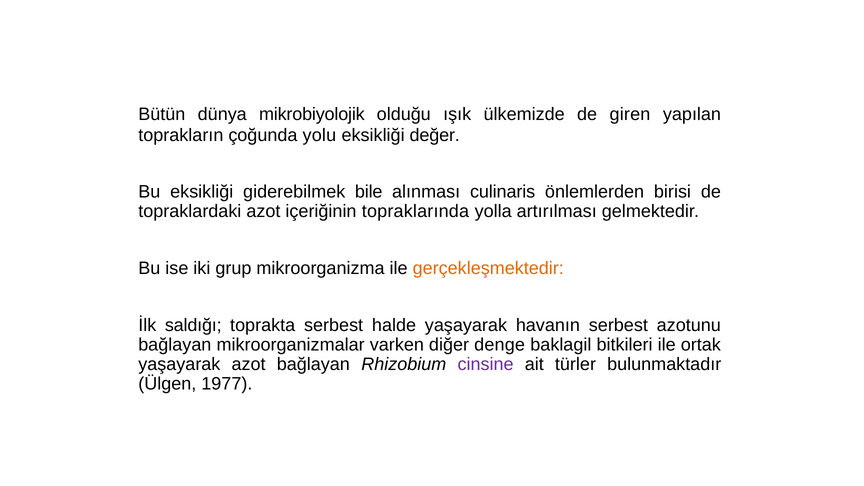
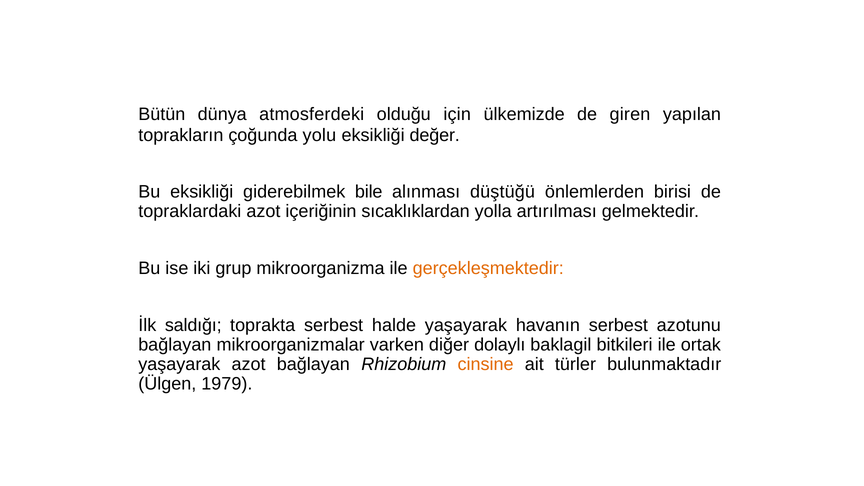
mikrobiyolojik: mikrobiyolojik -> atmosferdeki
ışık: ışık -> için
culinaris: culinaris -> düştüğü
topraklarında: topraklarında -> sıcaklıklardan
denge: denge -> dolaylı
cinsine colour: purple -> orange
1977: 1977 -> 1979
